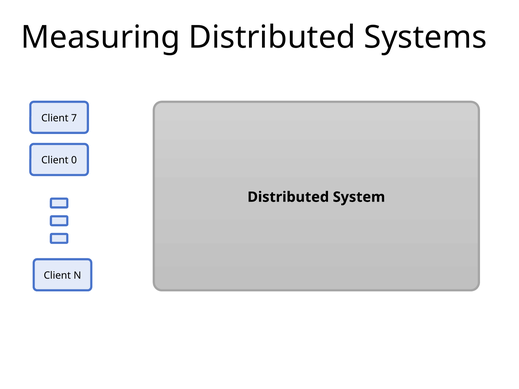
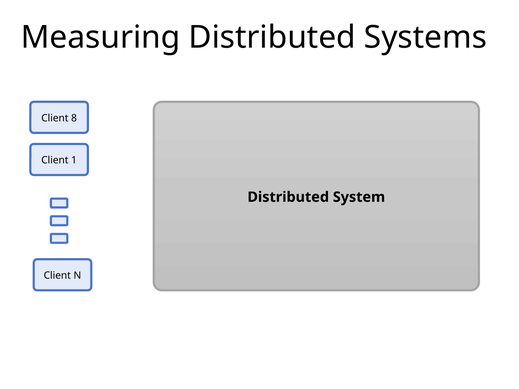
7: 7 -> 8
0: 0 -> 1
